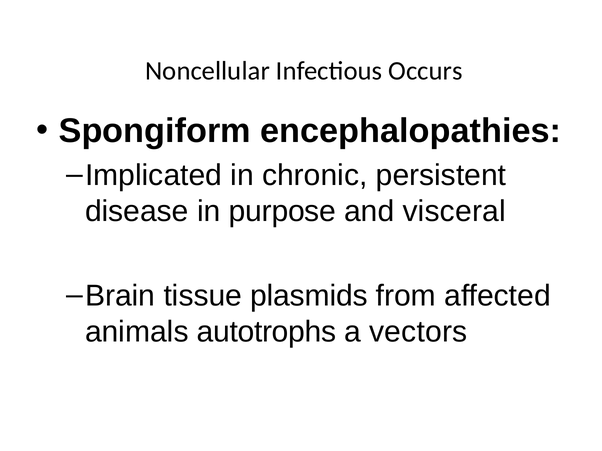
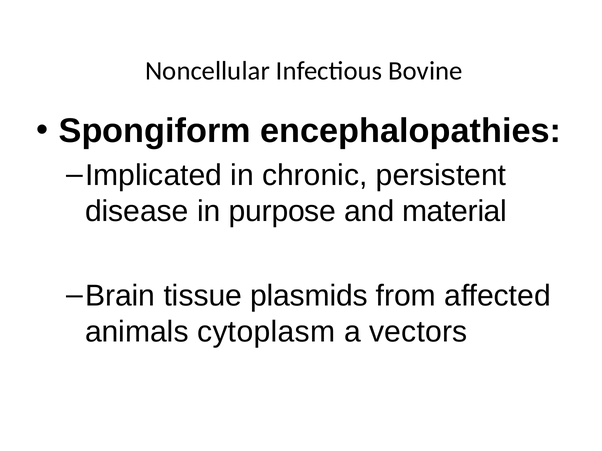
Occurs: Occurs -> Bovine
visceral: visceral -> material
autotrophs: autotrophs -> cytoplasm
